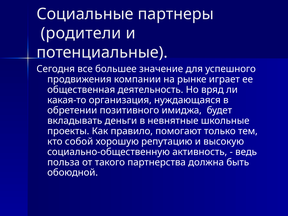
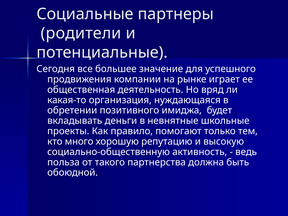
собой: собой -> много
